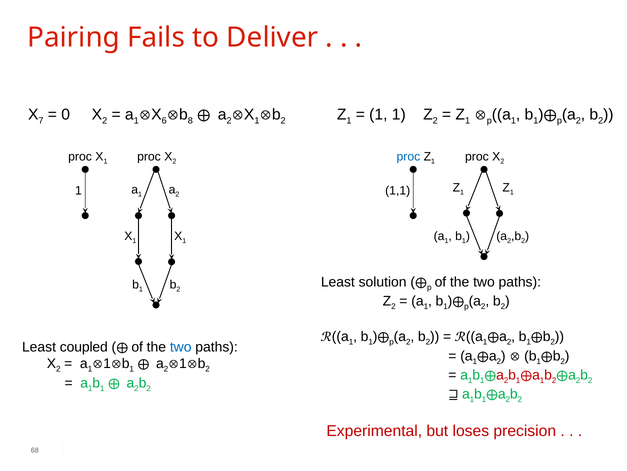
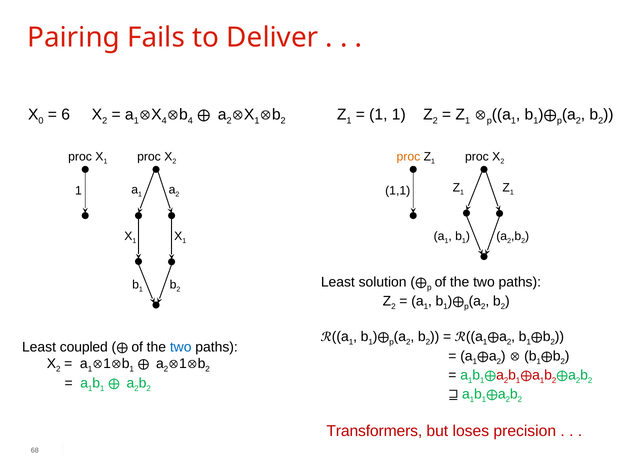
7: 7 -> 0
0: 0 -> 6
6 at (164, 120): 6 -> 4
8 at (190, 120): 8 -> 4
proc at (408, 157) colour: blue -> orange
Experimental: Experimental -> Transformers
